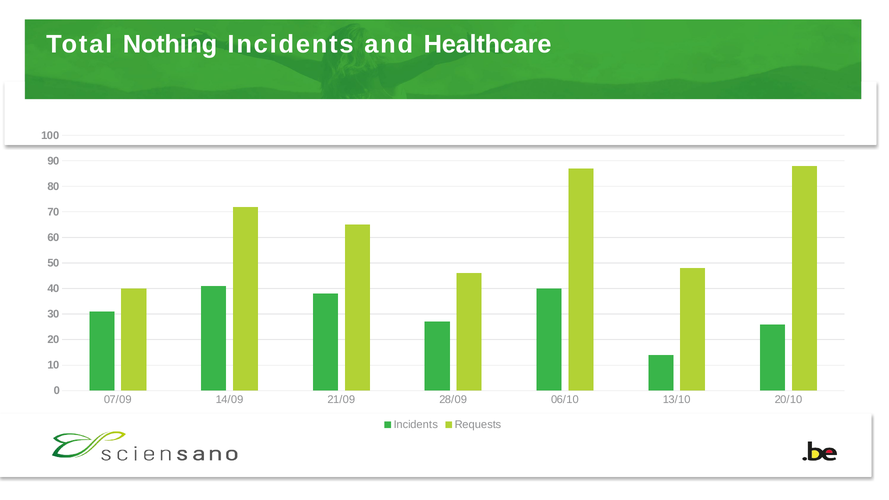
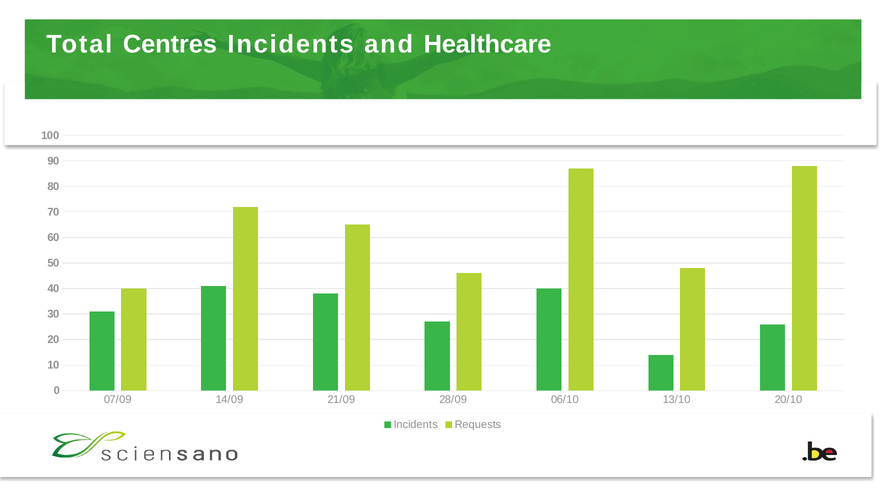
Nothing: Nothing -> Centres
